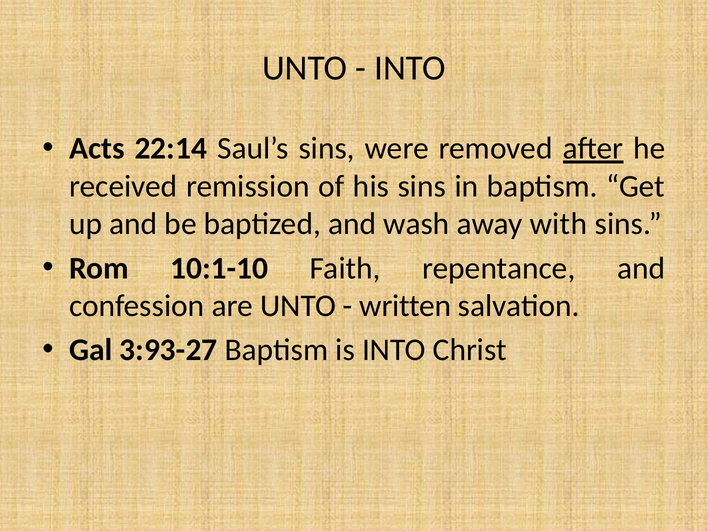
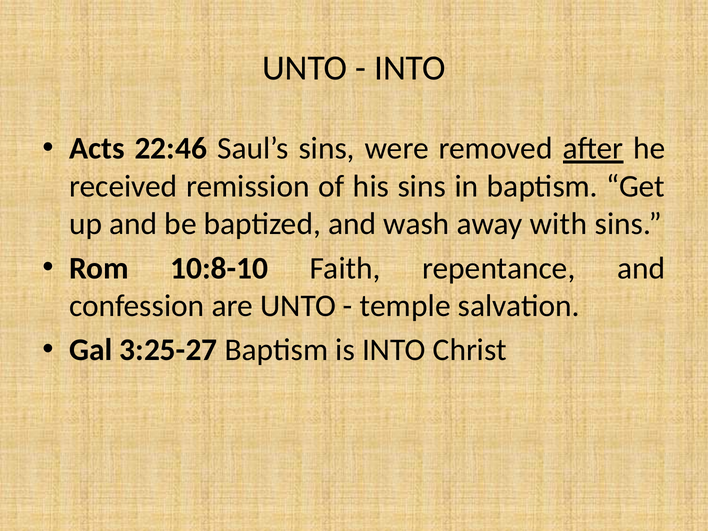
22:14: 22:14 -> 22:46
10:1-10: 10:1-10 -> 10:8-10
written: written -> temple
3:93-27: 3:93-27 -> 3:25-27
